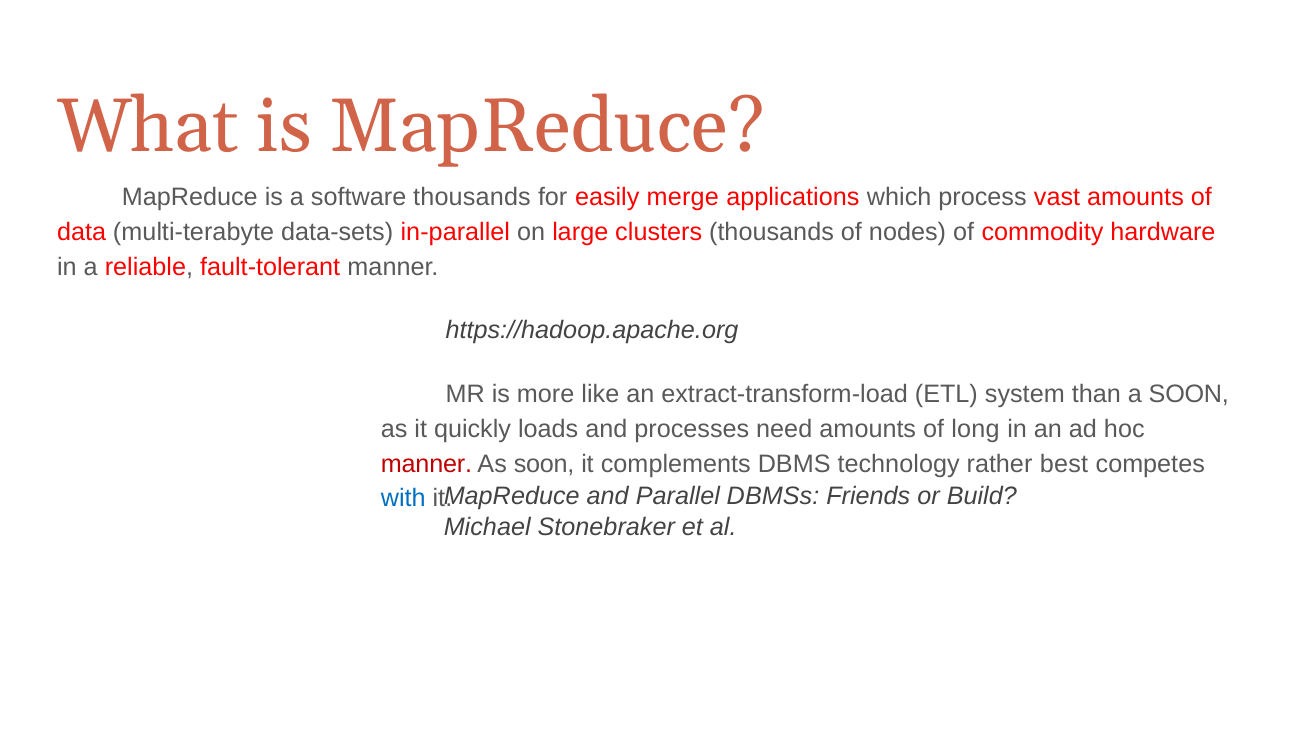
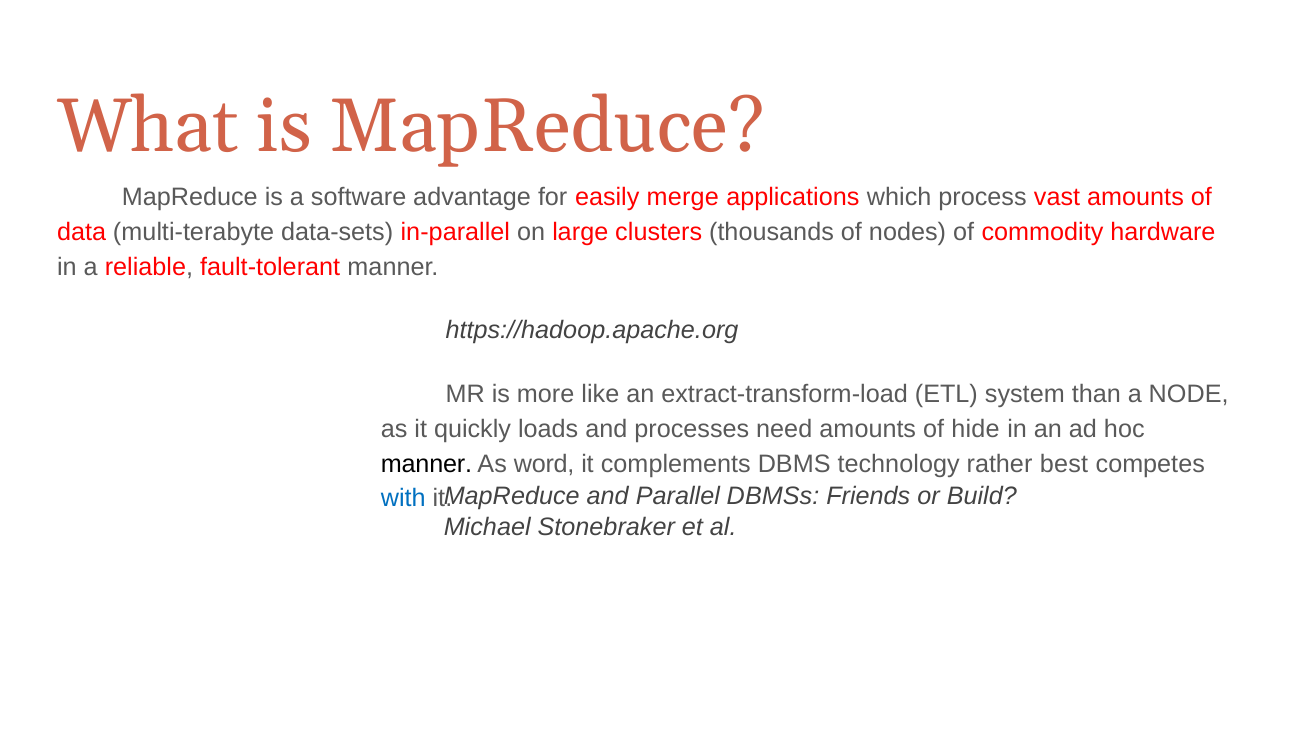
software thousands: thousands -> advantage
a SOON: SOON -> NODE
long: long -> hide
manner at (426, 463) colour: red -> black
As soon: soon -> word
